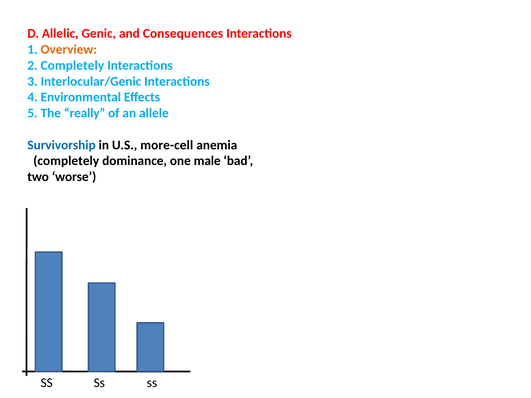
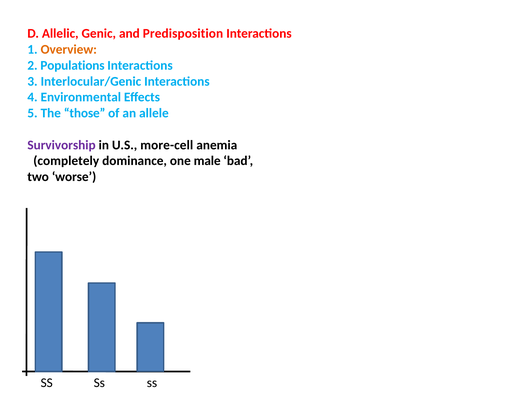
Consequences: Consequences -> Predisposition
2 Completely: Completely -> Populations
really: really -> those
Survivorship colour: blue -> purple
